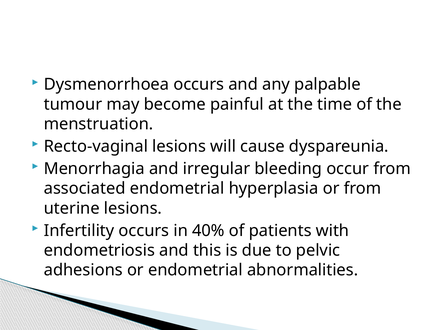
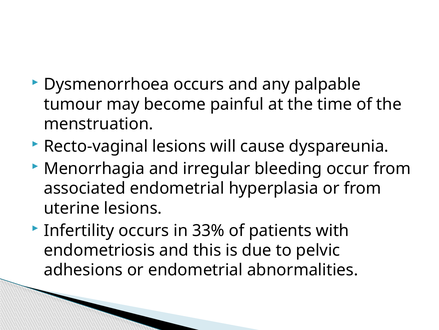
40%: 40% -> 33%
